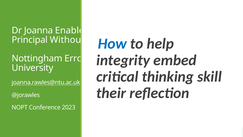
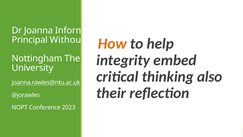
Enable: Enable -> Inform
How colour: blue -> orange
Nottingham Error: Error -> Their
skill: skill -> also
